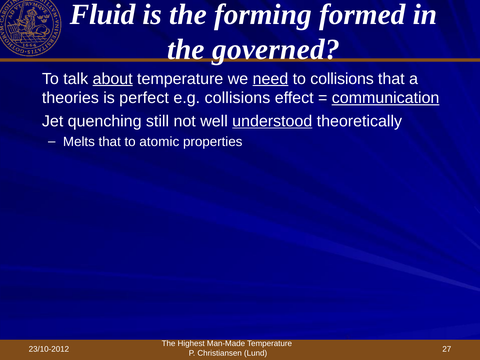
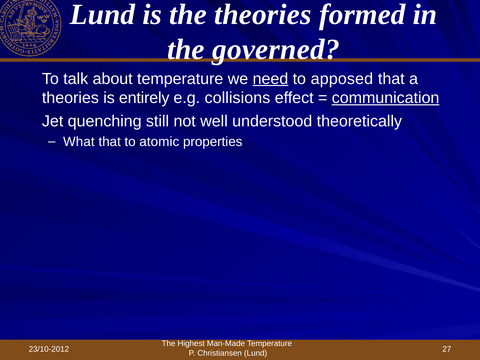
Fluid at (103, 14): Fluid -> Lund
the forming: forming -> theories
about underline: present -> none
to collisions: collisions -> apposed
perfect: perfect -> entirely
understood underline: present -> none
Melts: Melts -> What
